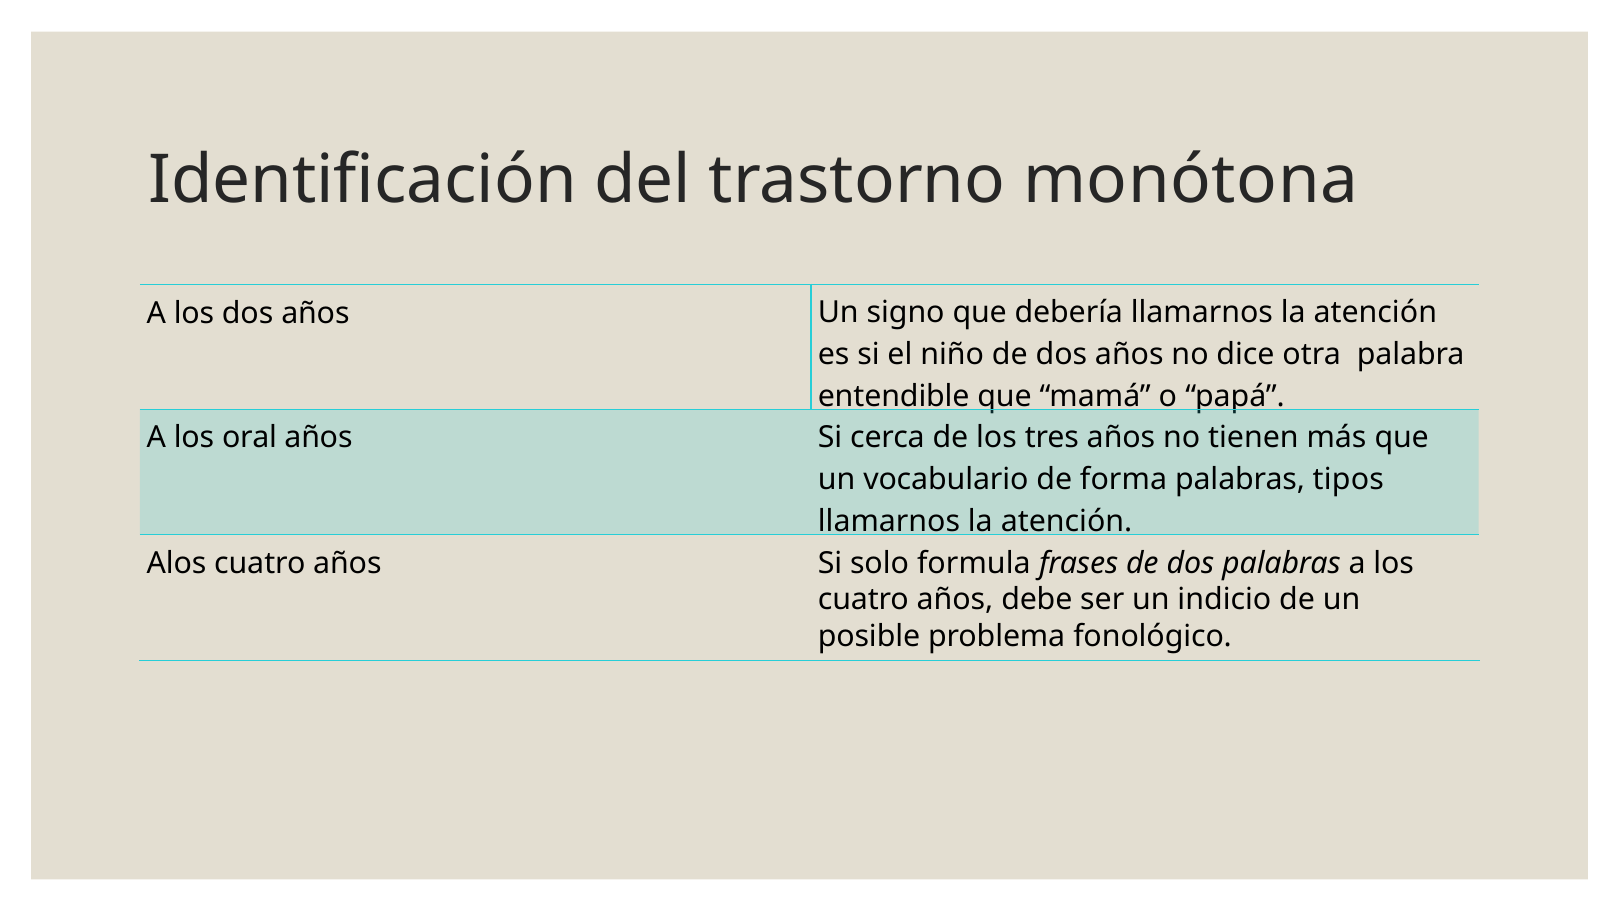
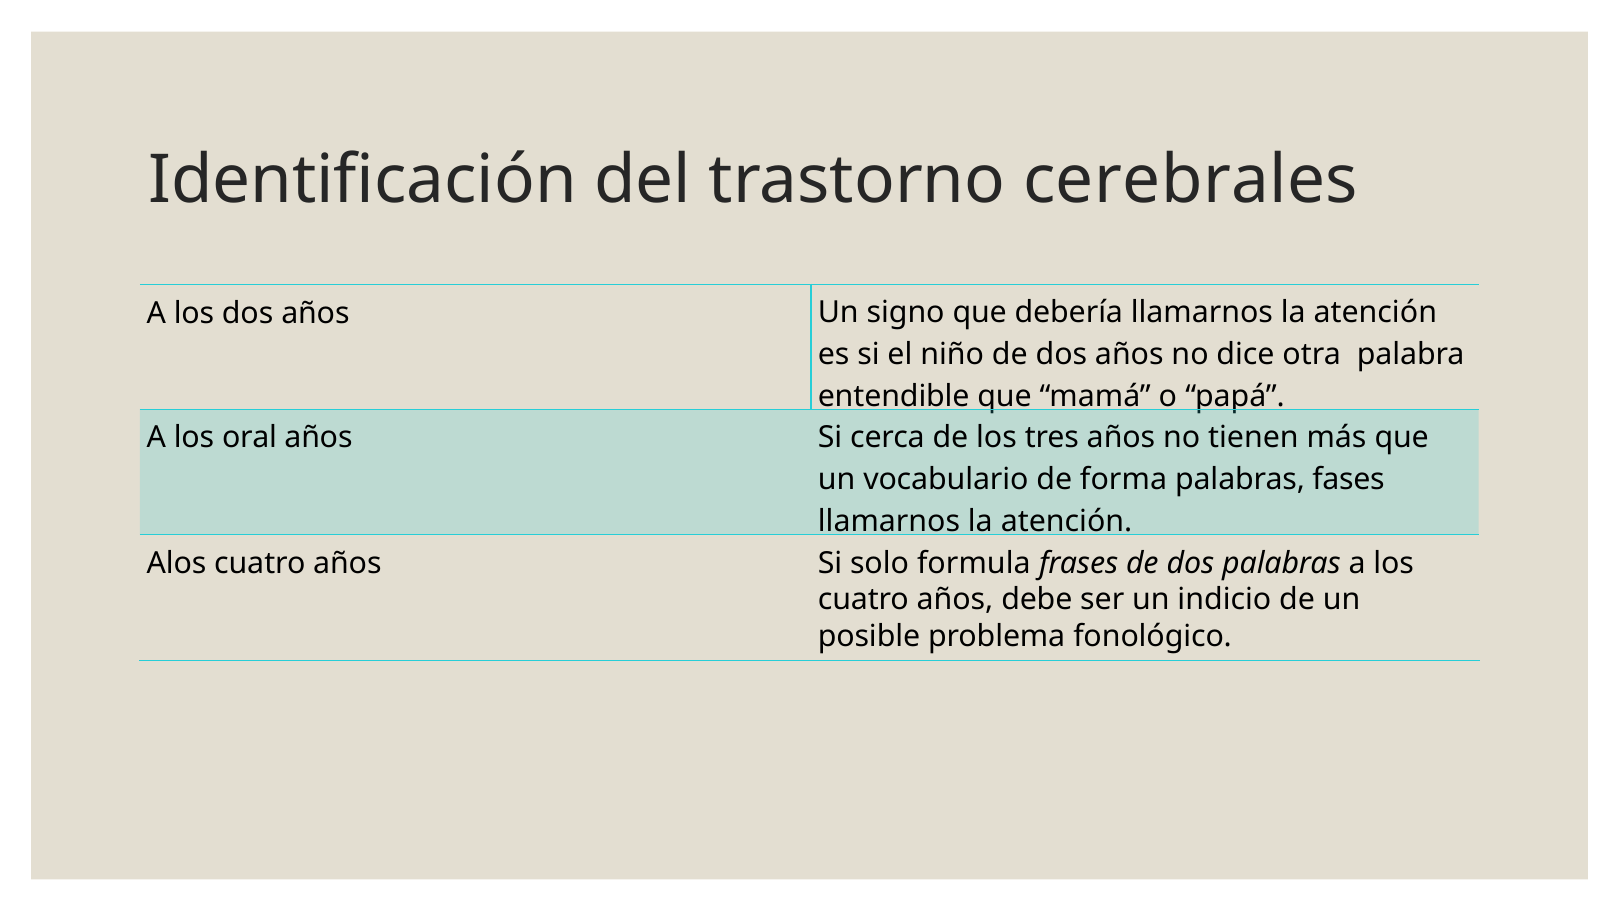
monótona: monótona -> cerebrales
tipos: tipos -> fases
